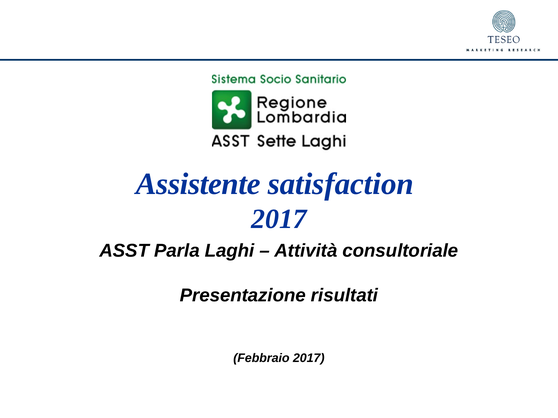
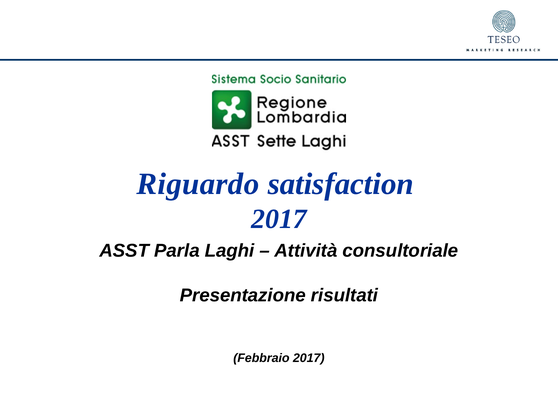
Assistente: Assistente -> Riguardo
